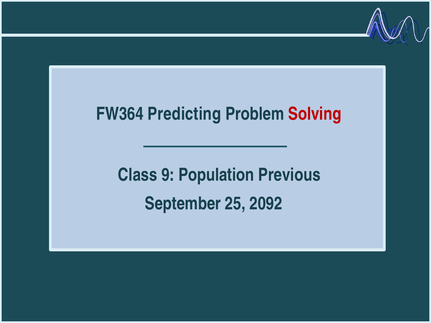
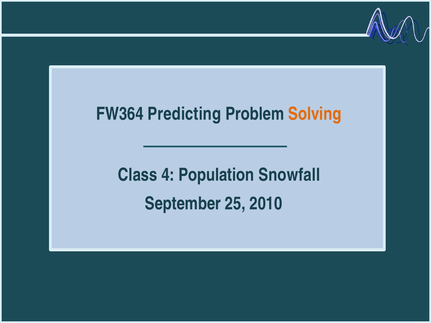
Solving colour: red -> orange
9: 9 -> 4
Previous: Previous -> Snowfall
2092: 2092 -> 2010
